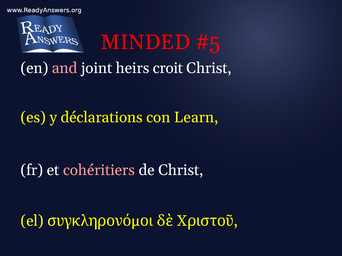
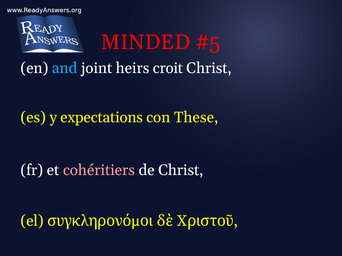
and colour: pink -> light blue
déclarations: déclarations -> expectations
Learn: Learn -> These
